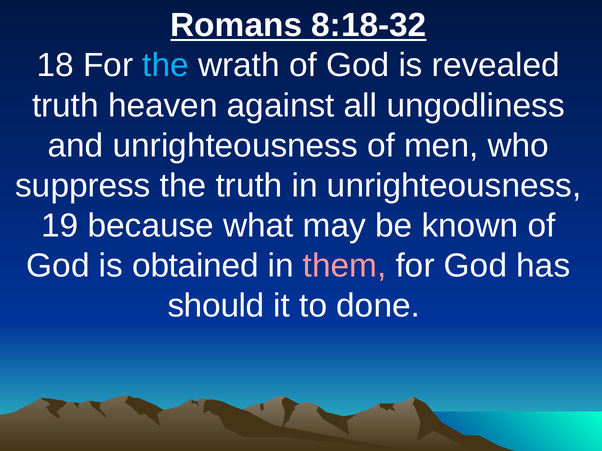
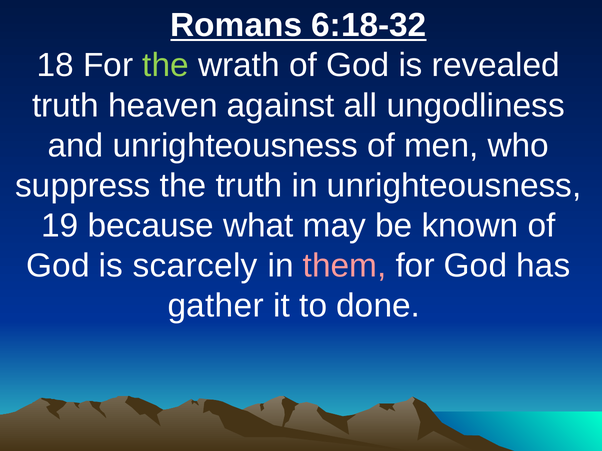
8:18-32: 8:18-32 -> 6:18-32
the at (166, 65) colour: light blue -> light green
obtained: obtained -> scarcely
should: should -> gather
